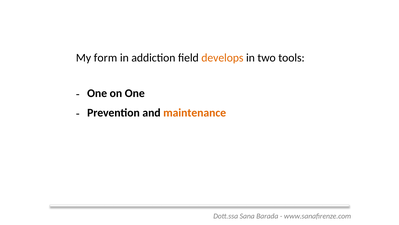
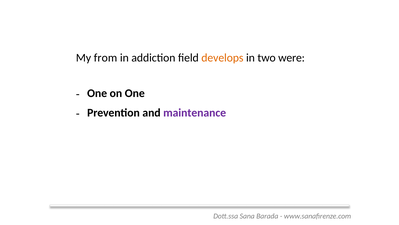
form: form -> from
tools: tools -> were
maintenance colour: orange -> purple
